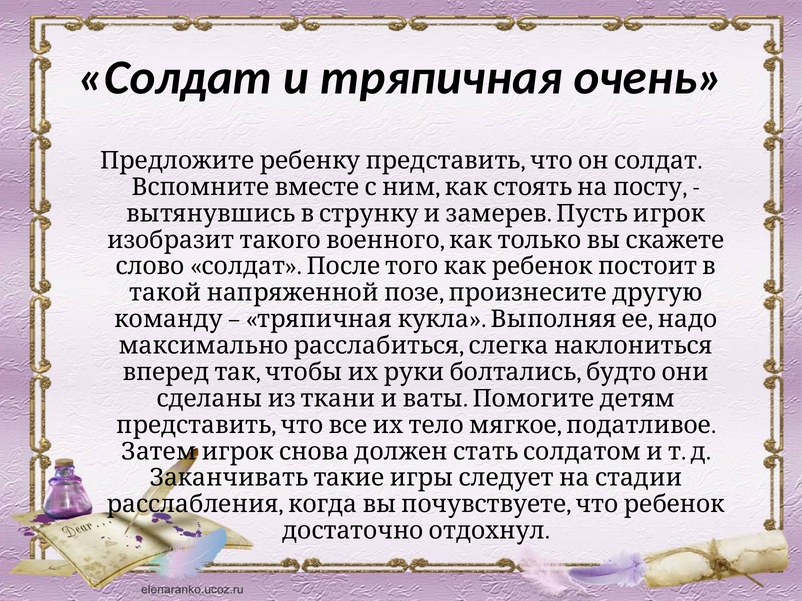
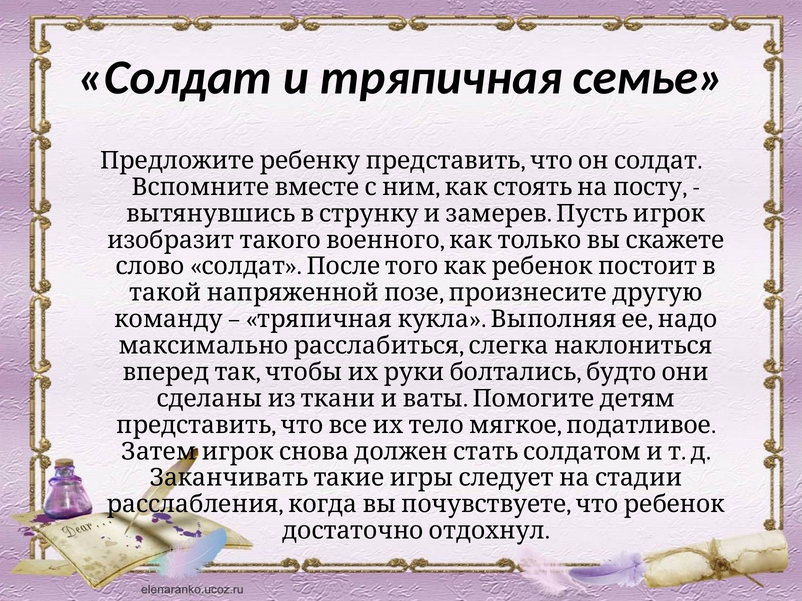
очень: очень -> семье
